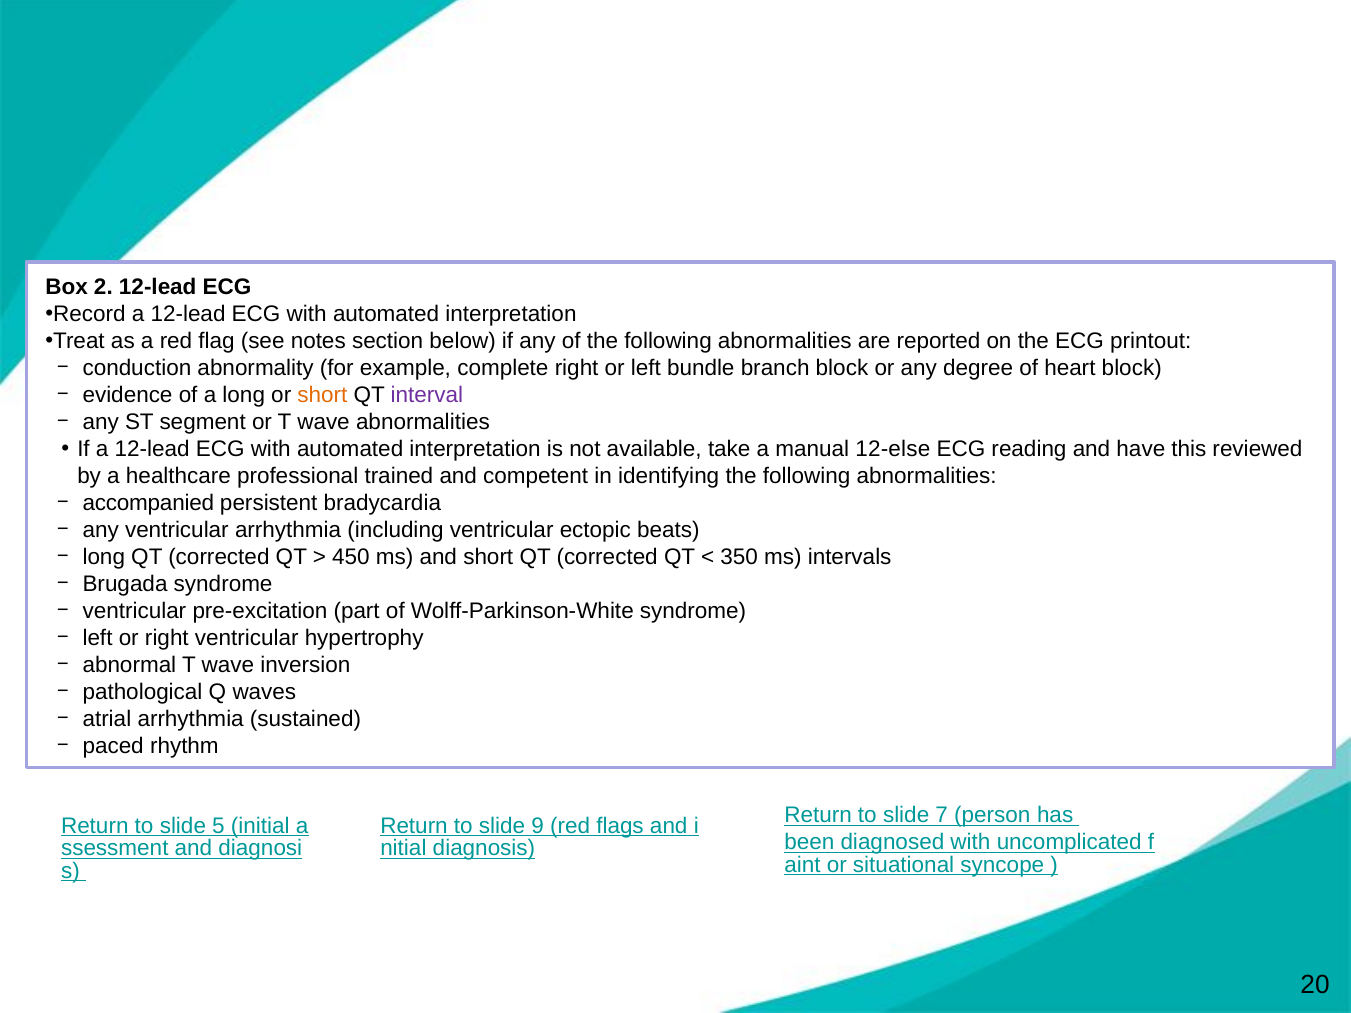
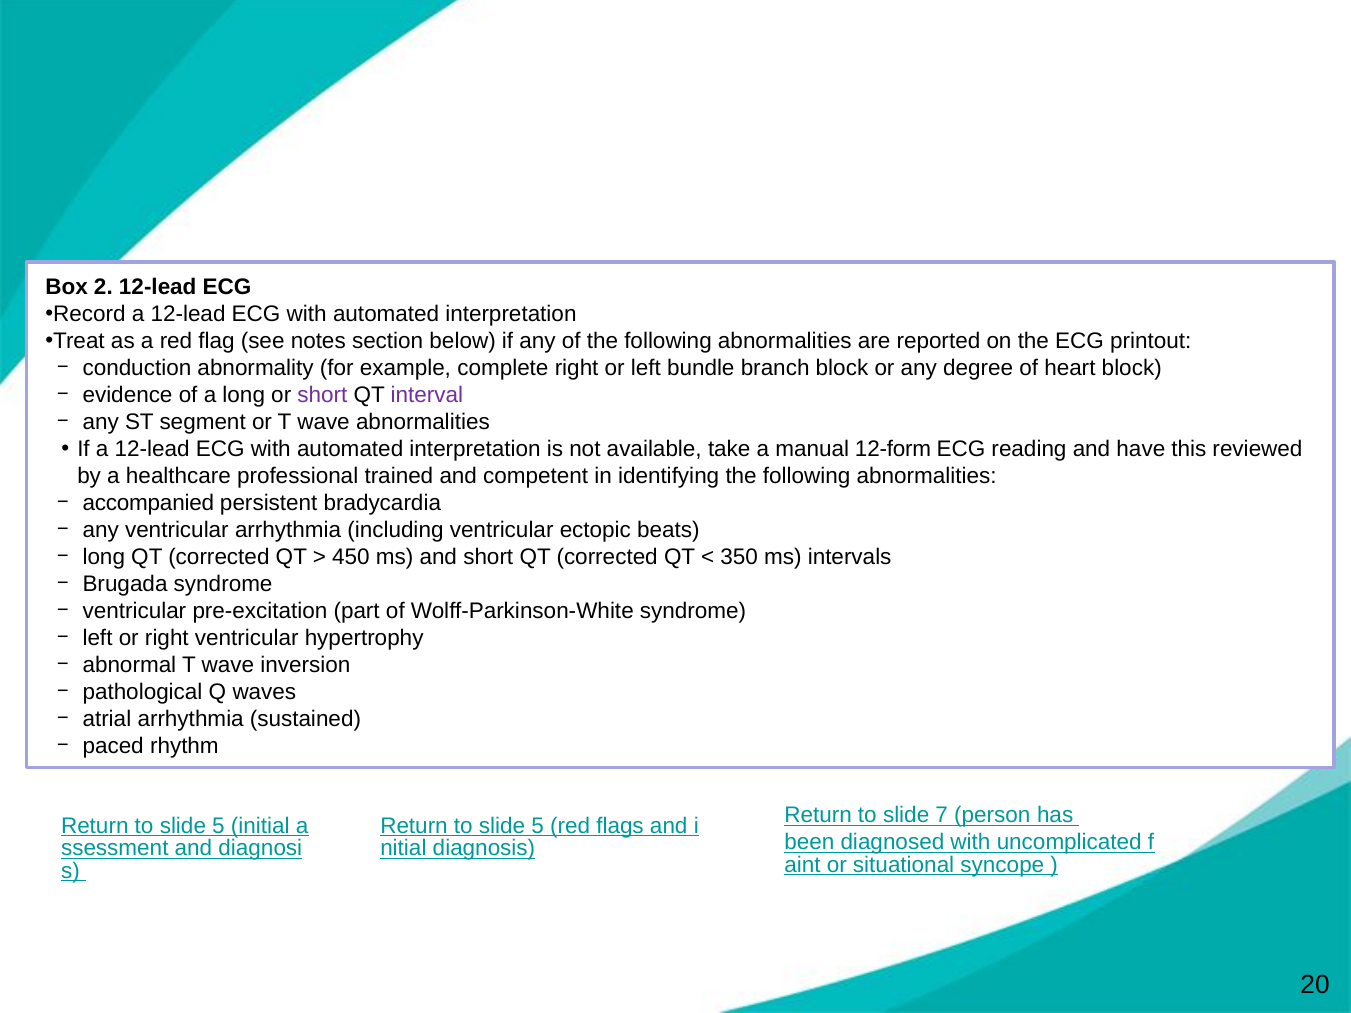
short at (322, 395) colour: orange -> purple
12-else: 12-else -> 12-form
9 at (538, 826): 9 -> 5
